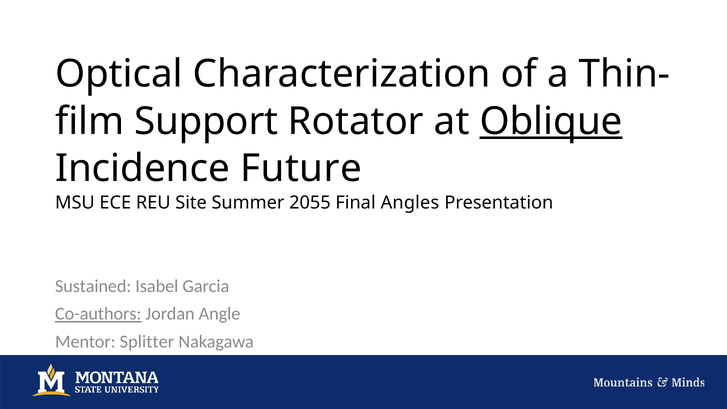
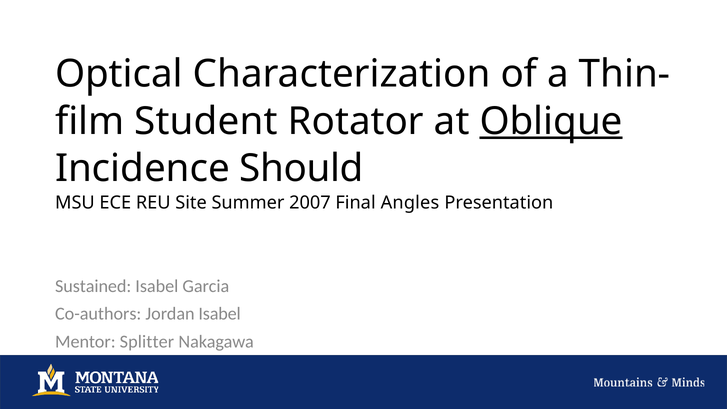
Support: Support -> Student
Future: Future -> Should
2055: 2055 -> 2007
Co-authors underline: present -> none
Jordan Angle: Angle -> Isabel
